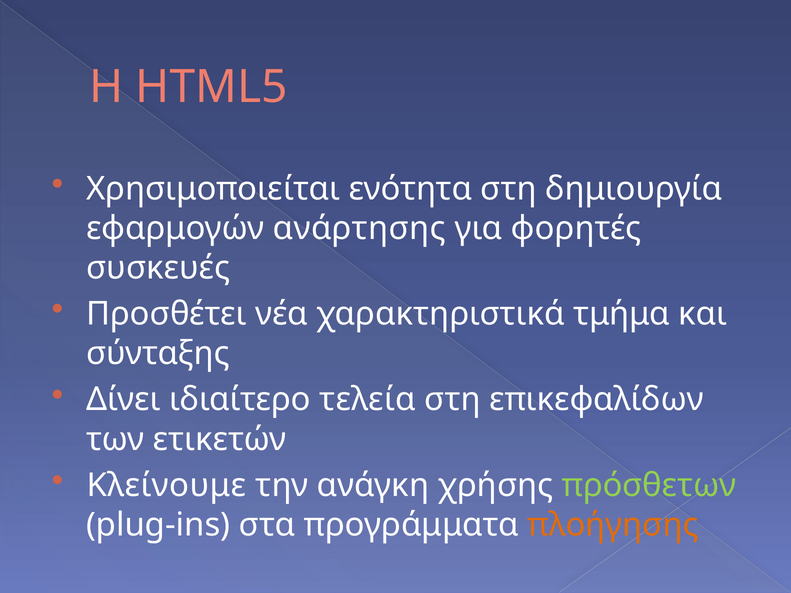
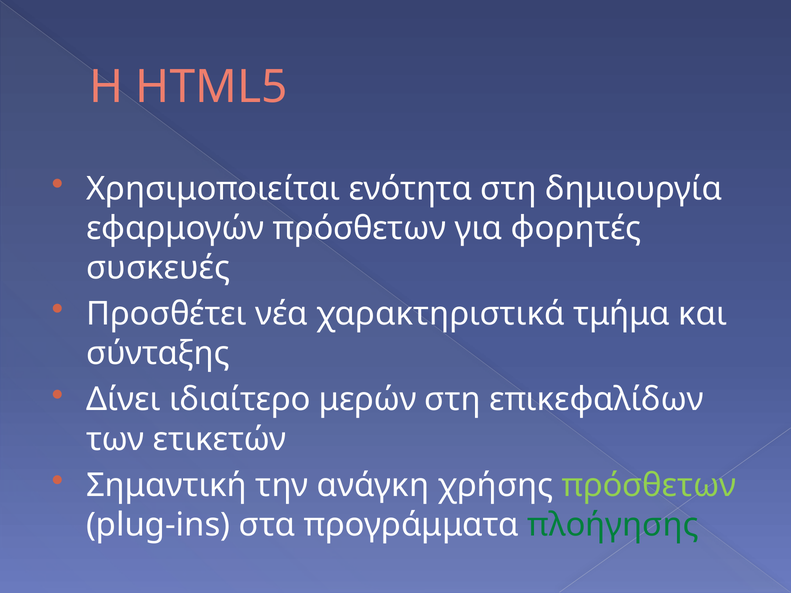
εφαρμογών ανάρτησης: ανάρτησης -> πρόσθετων
τελεία: τελεία -> μερών
Κλείνουμε: Κλείνουμε -> Σημαντική
πλοήγησης colour: orange -> green
